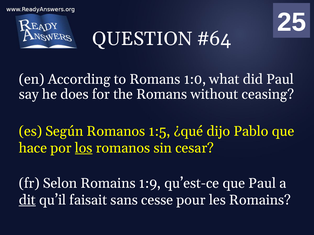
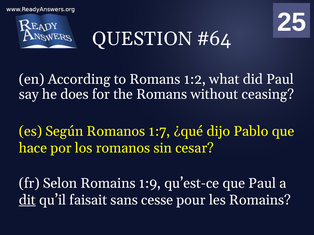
1:0: 1:0 -> 1:2
1:5: 1:5 -> 1:7
los underline: present -> none
